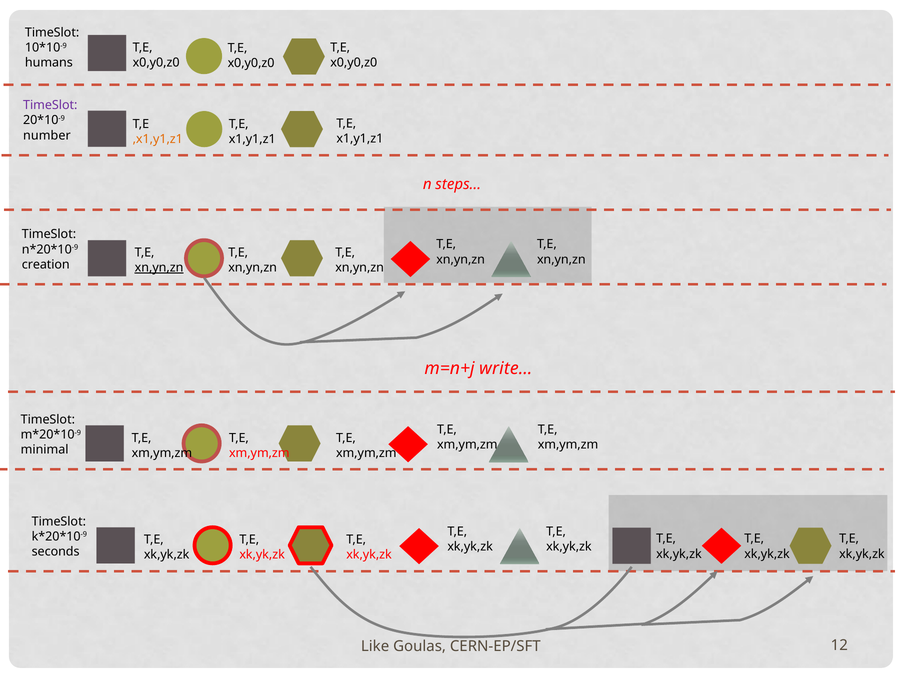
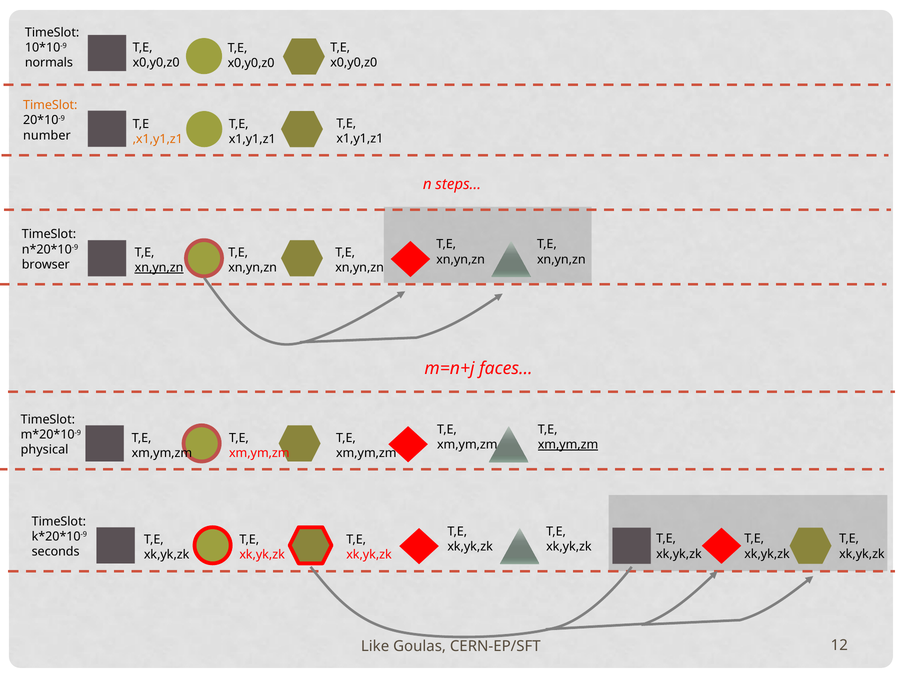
humans: humans -> normals
TimeSlot at (50, 105) colour: purple -> orange
creation: creation -> browser
write…: write… -> faces…
xm,ym,zm at (568, 444) underline: none -> present
minimal: minimal -> physical
